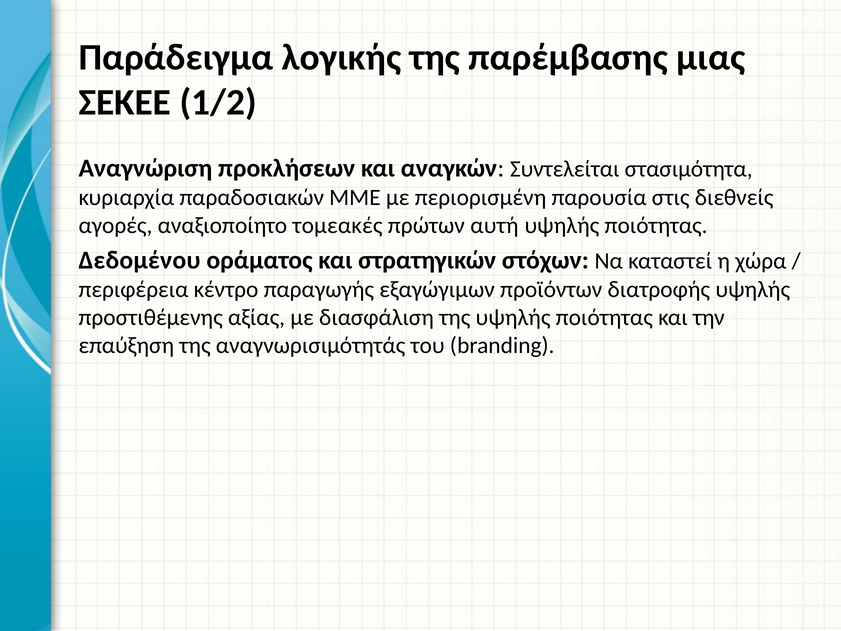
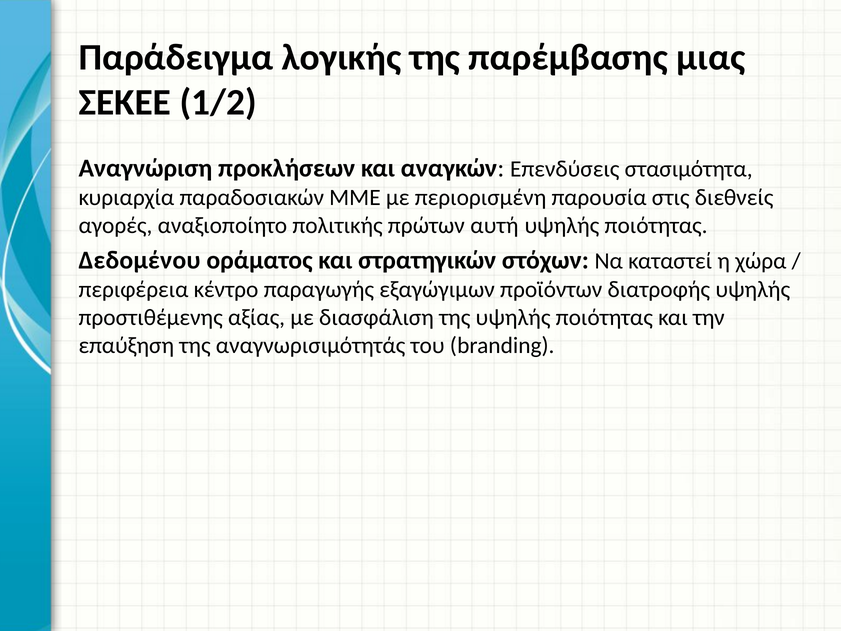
Συντελείται: Συντελείται -> Επενδύσεις
τομεακές: τομεακές -> πολιτικής
